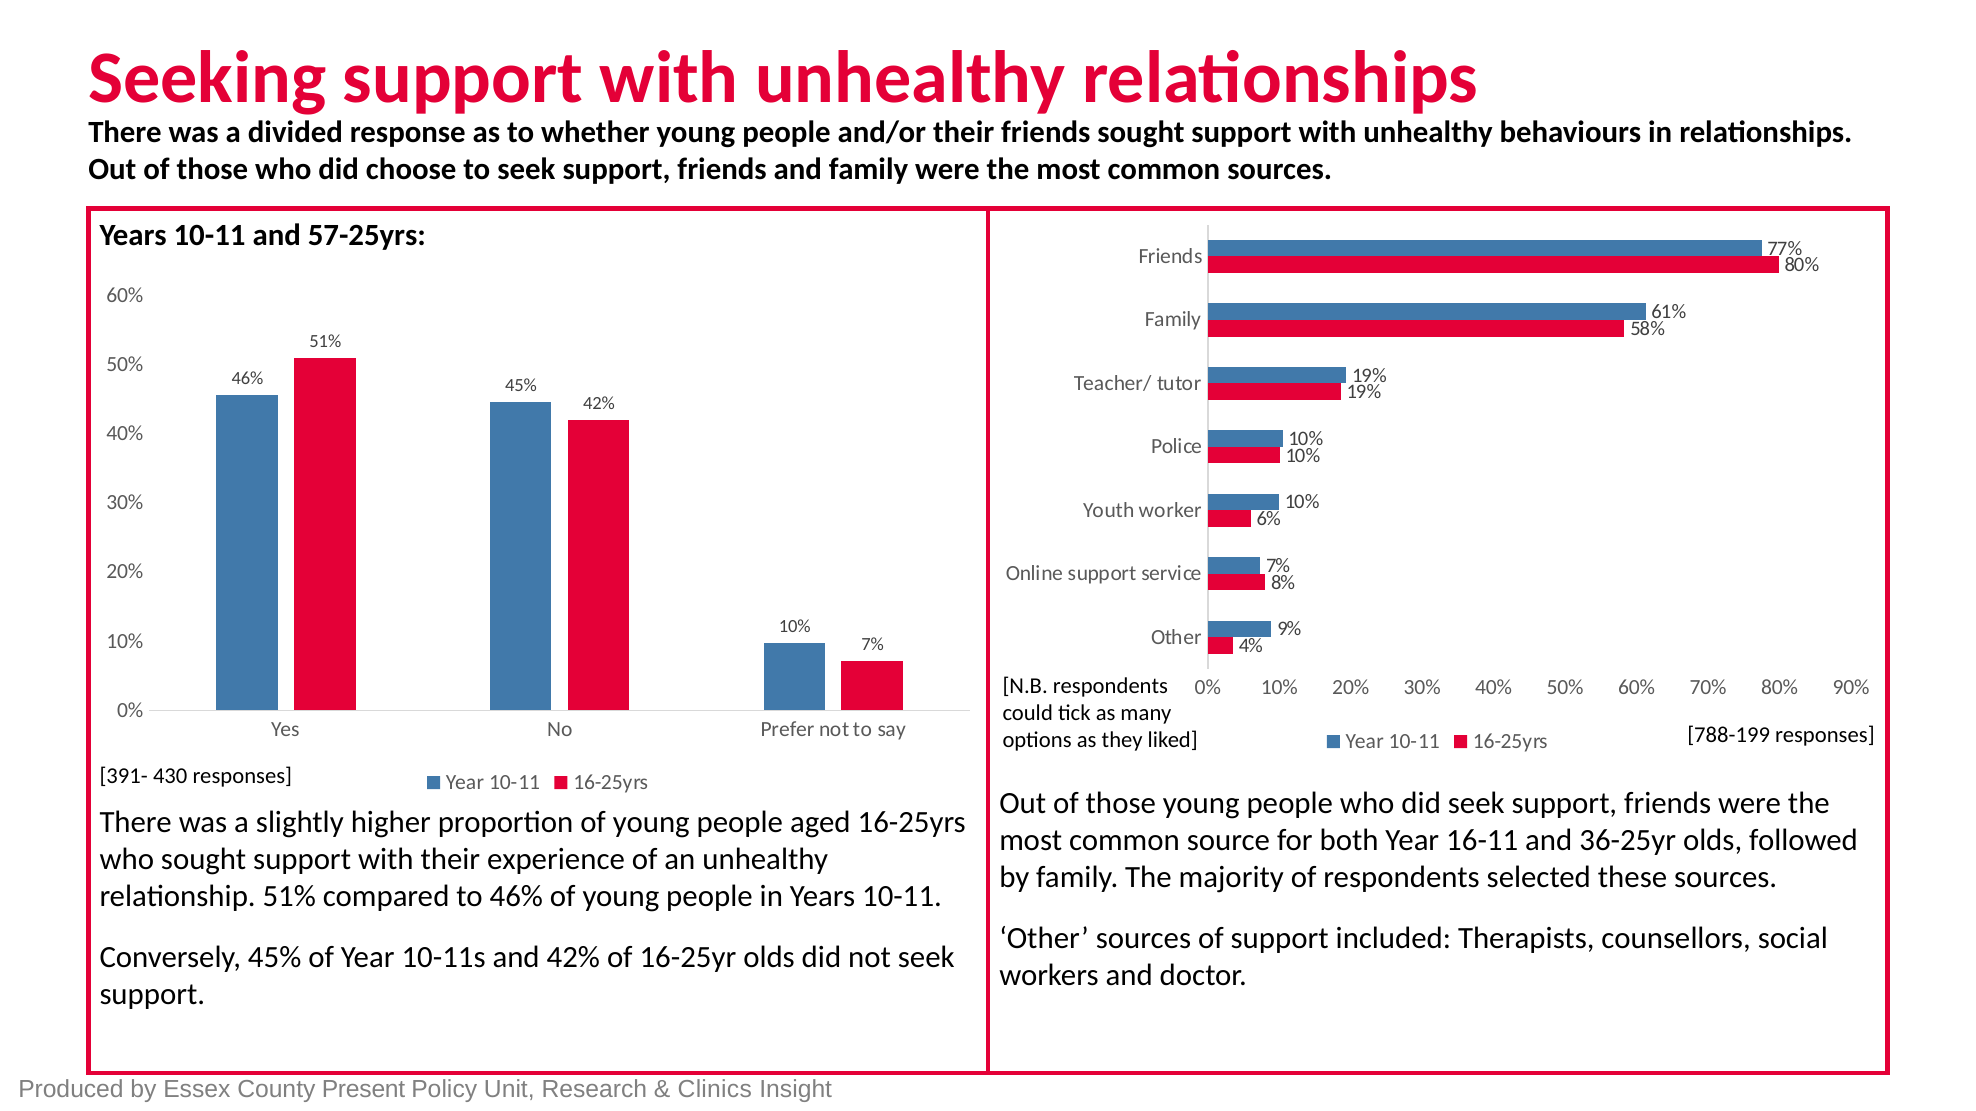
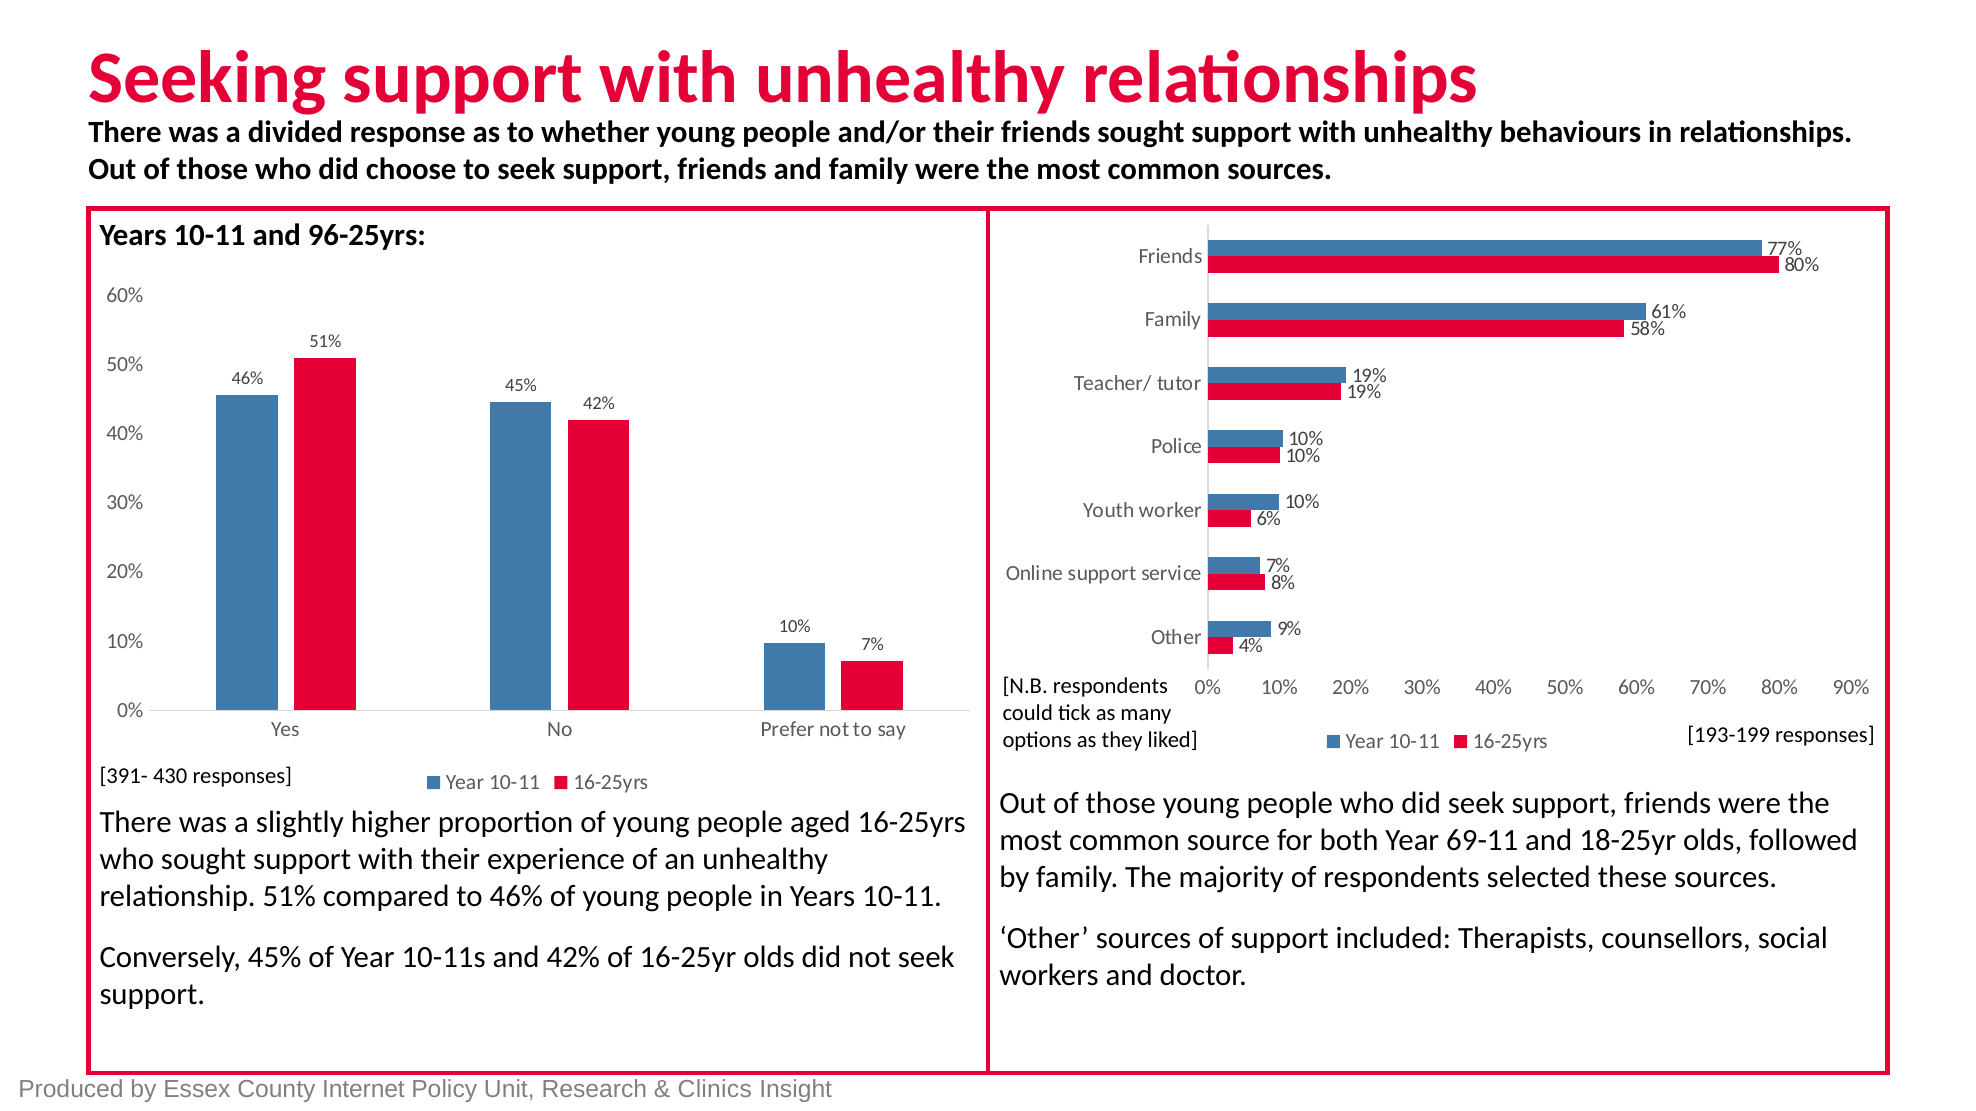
57-25yrs: 57-25yrs -> 96-25yrs
788-199: 788-199 -> 193-199
16-11: 16-11 -> 69-11
36-25yr: 36-25yr -> 18-25yr
Present: Present -> Internet
